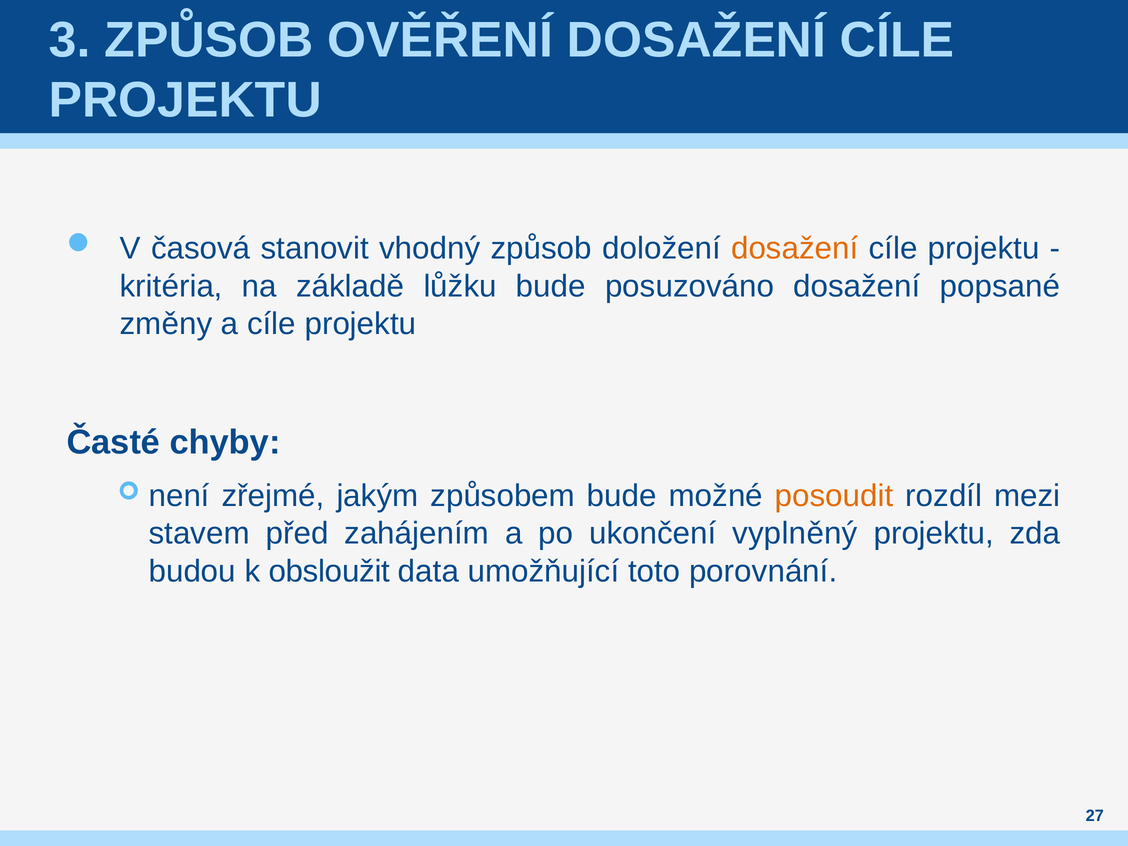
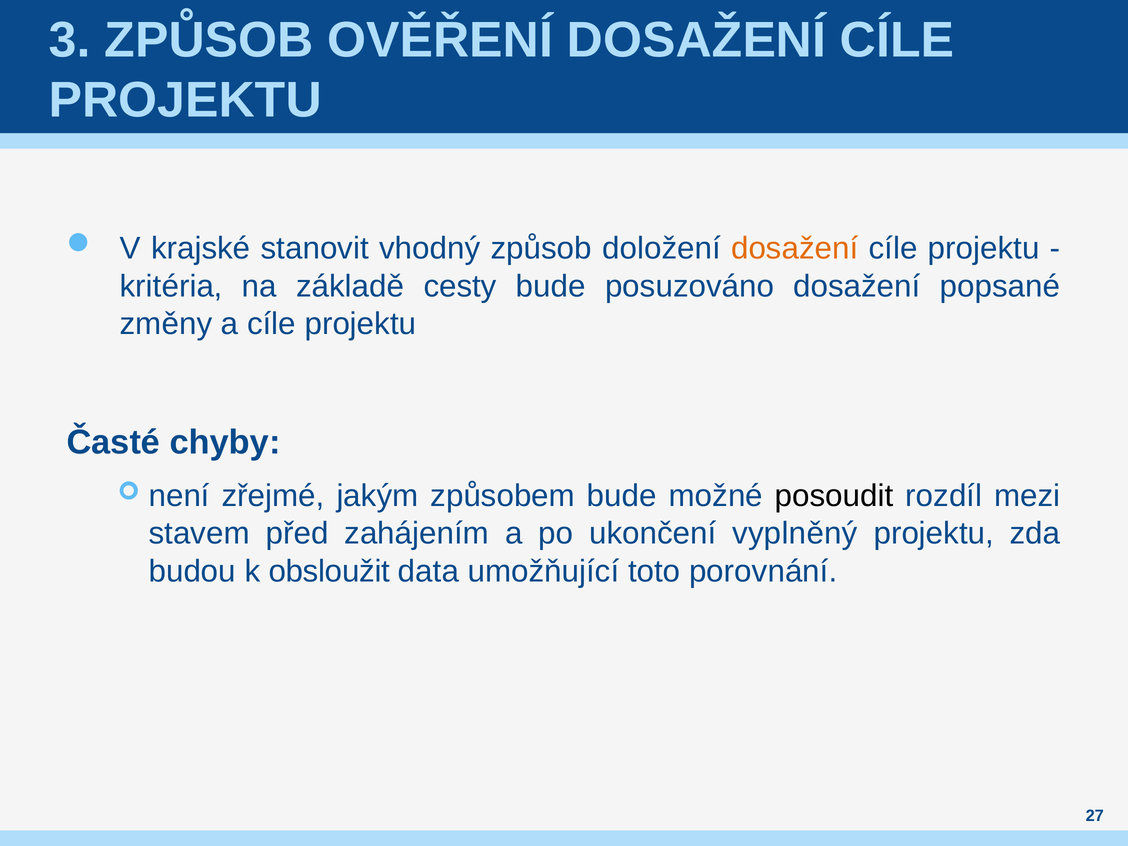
časová: časová -> krajské
lůžku: lůžku -> cesty
posoudit colour: orange -> black
